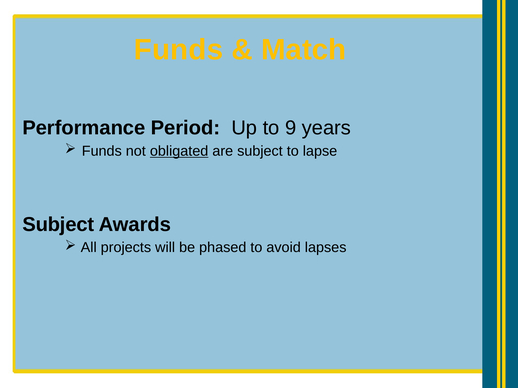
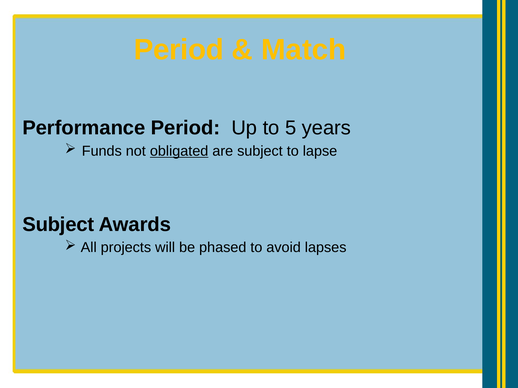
Funds at (179, 50): Funds -> Period
9: 9 -> 5
